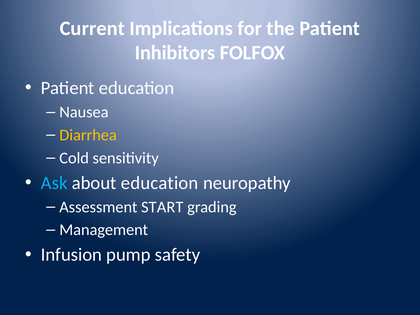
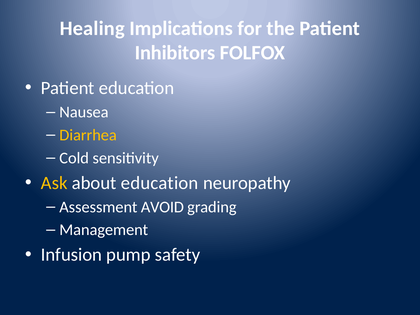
Current: Current -> Healing
Ask colour: light blue -> yellow
START: START -> AVOID
